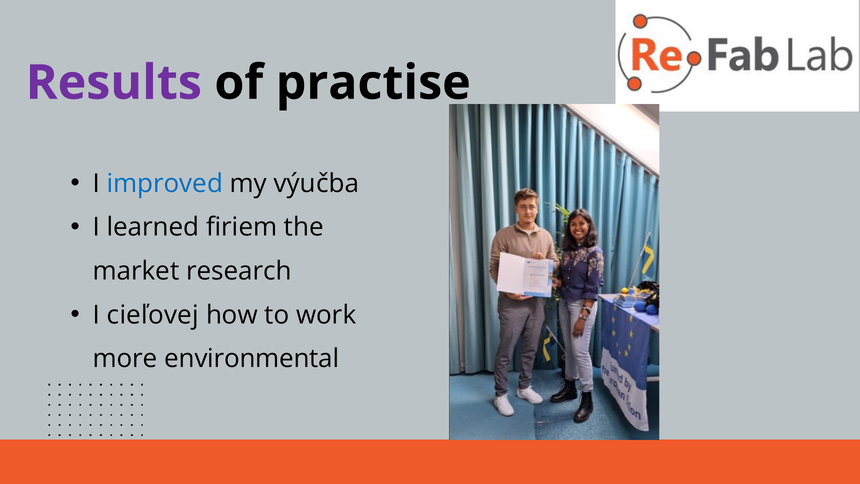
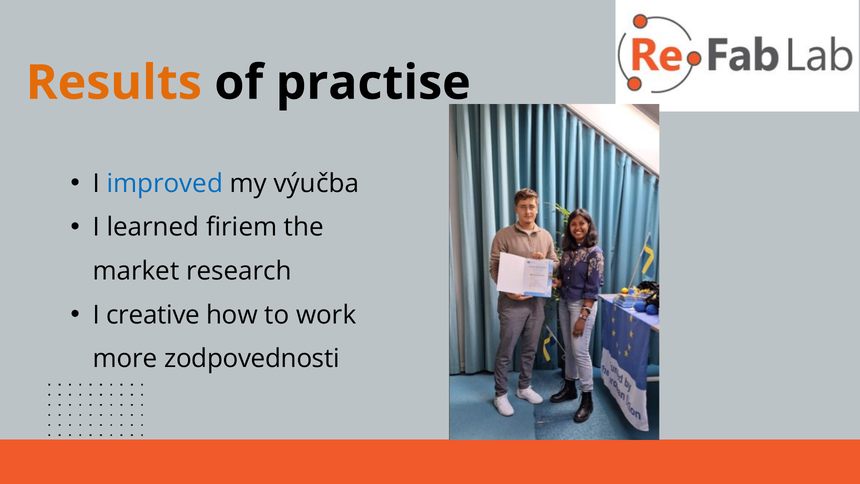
Results colour: purple -> orange
cieľovej: cieľovej -> creative
environmental: environmental -> zodpovednosti
